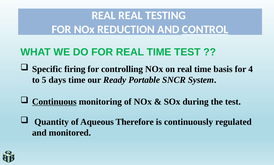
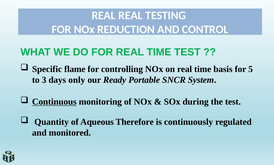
CONTROL underline: present -> none
firing: firing -> flame
4: 4 -> 5
5: 5 -> 3
days time: time -> only
